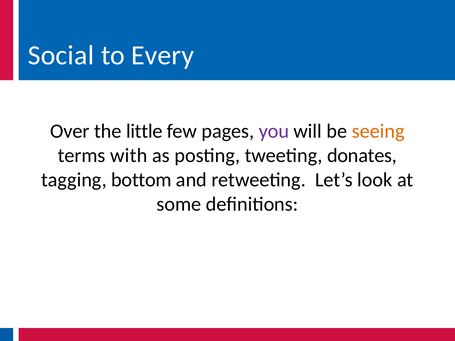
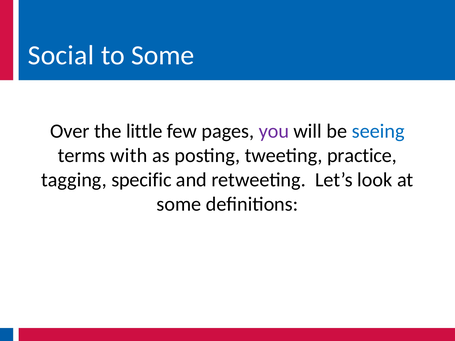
to Every: Every -> Some
seeing colour: orange -> blue
donates: donates -> practice
bottom: bottom -> specific
